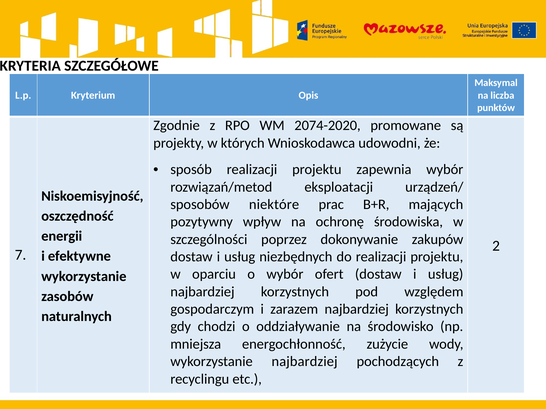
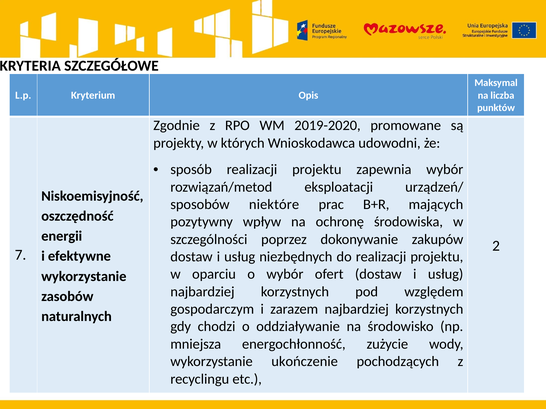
2074-2020: 2074-2020 -> 2019-2020
wykorzystanie najbardziej: najbardziej -> ukończenie
